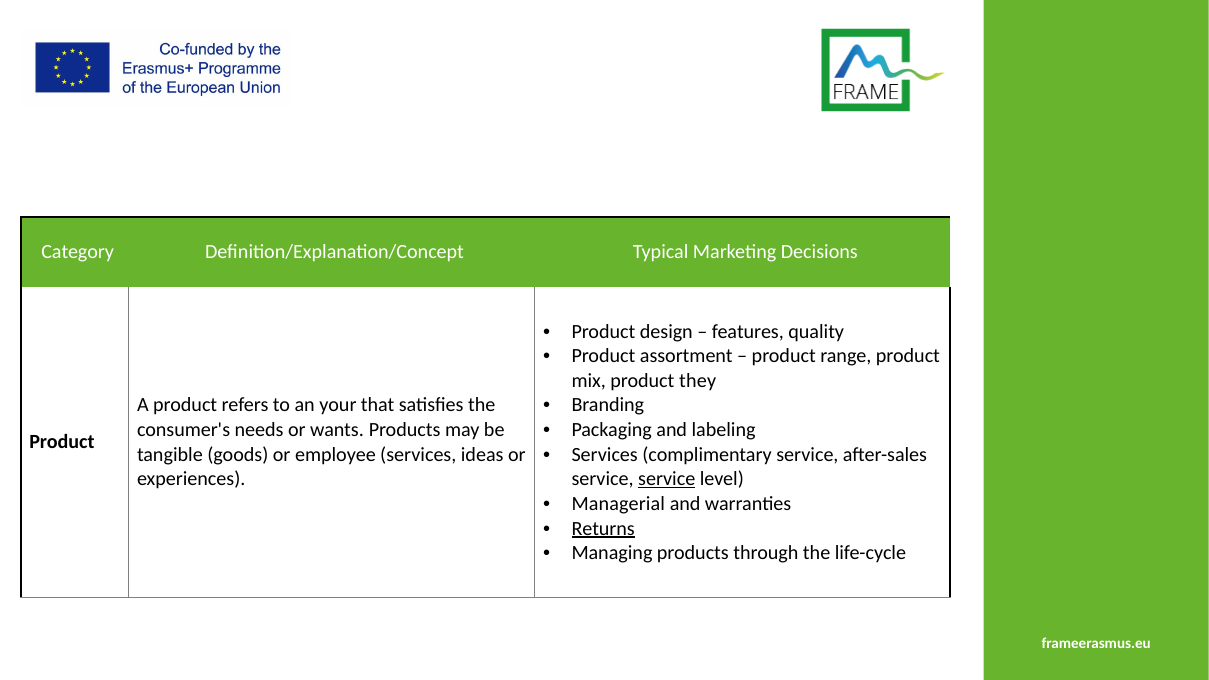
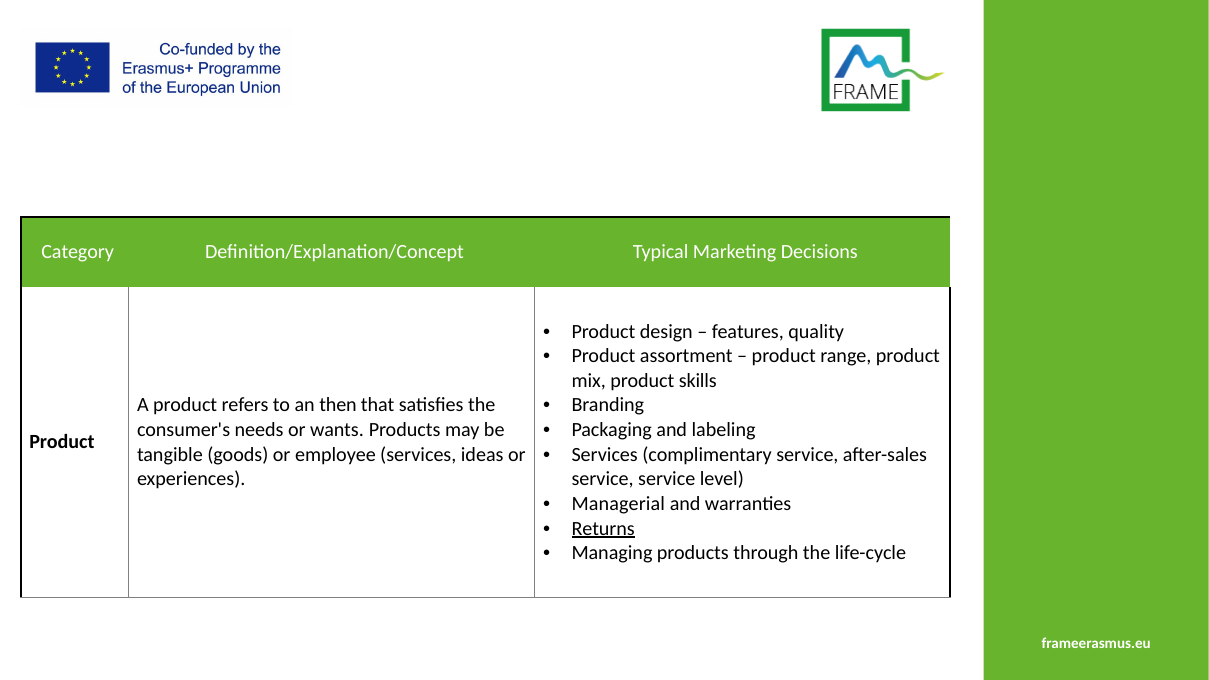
they: they -> skills
your: your -> then
service at (667, 479) underline: present -> none
